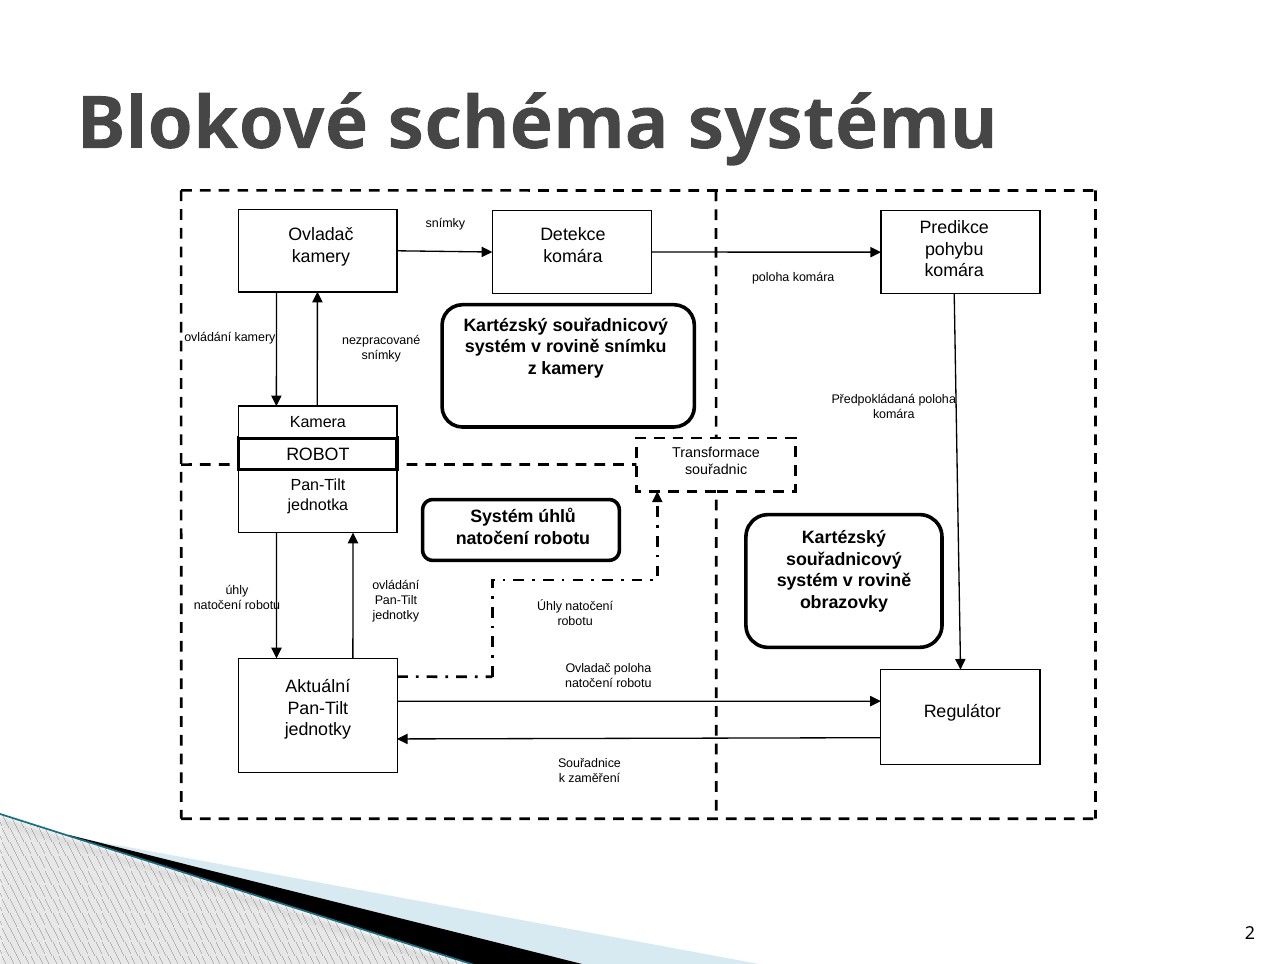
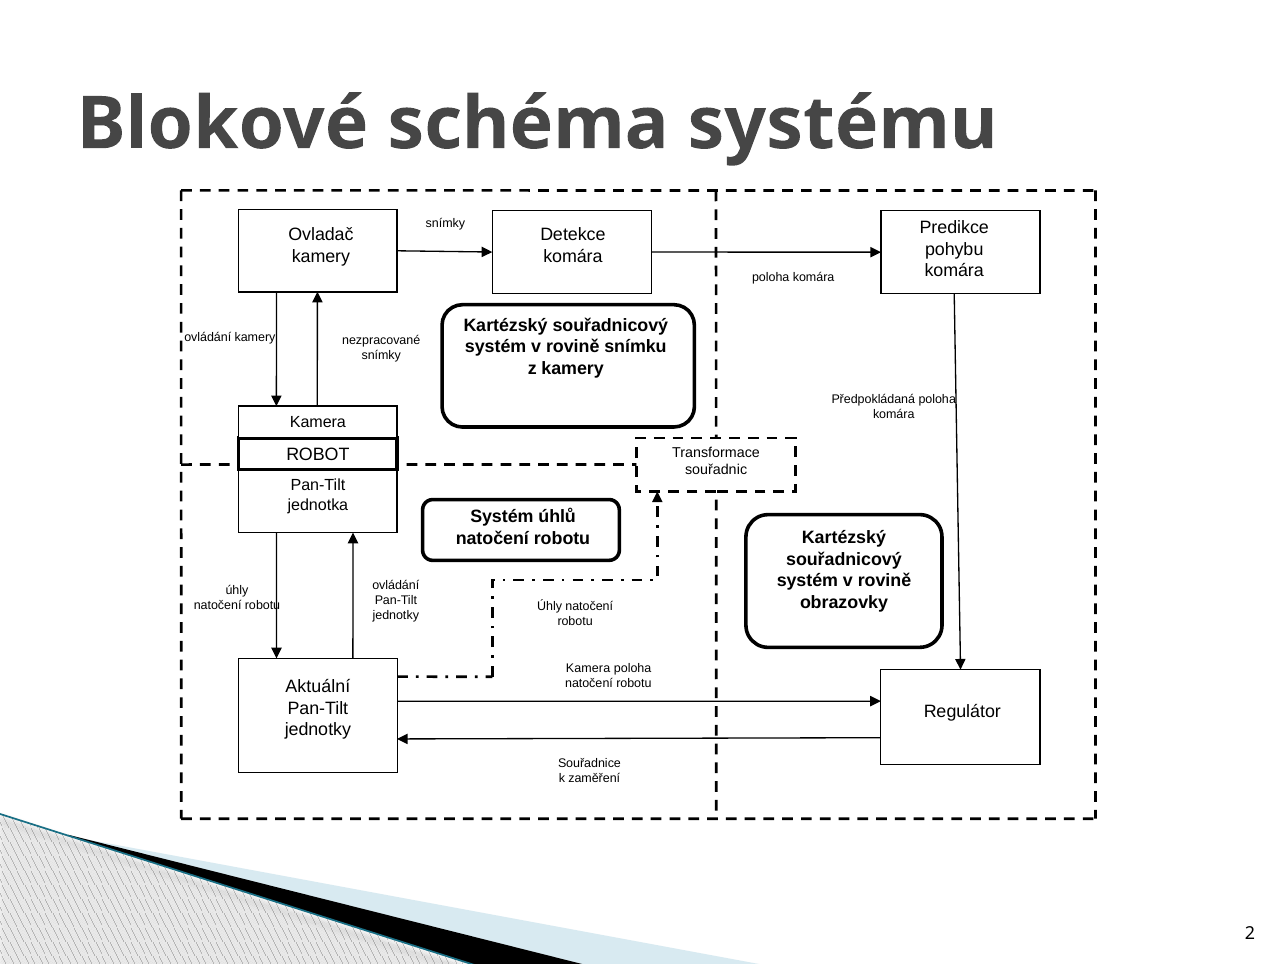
Ovladač at (588, 668): Ovladač -> Kamera
